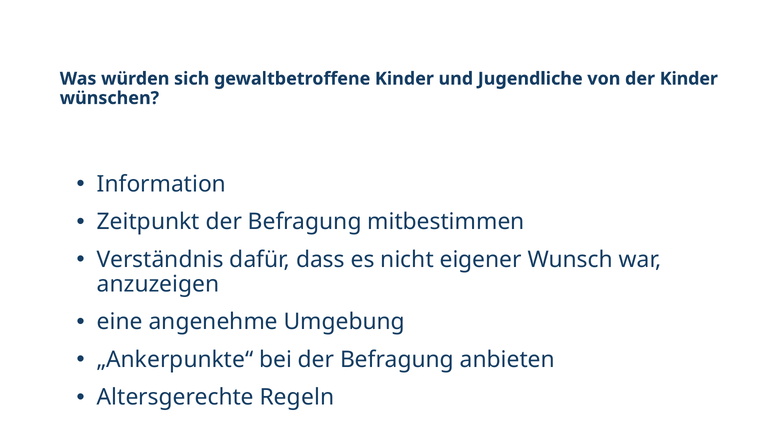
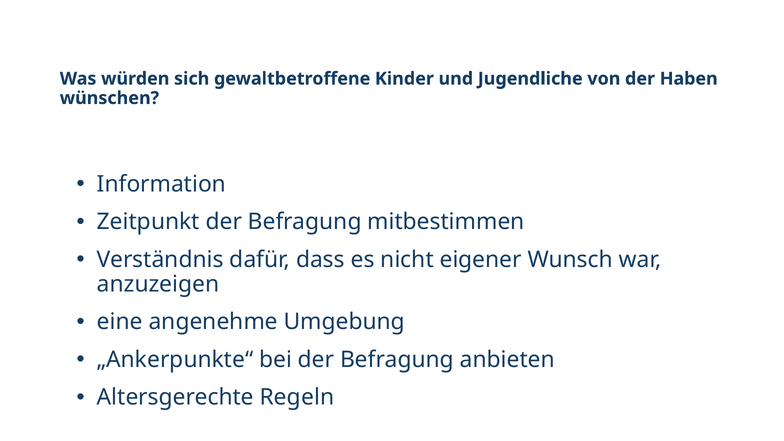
der Kinder: Kinder -> Haben
